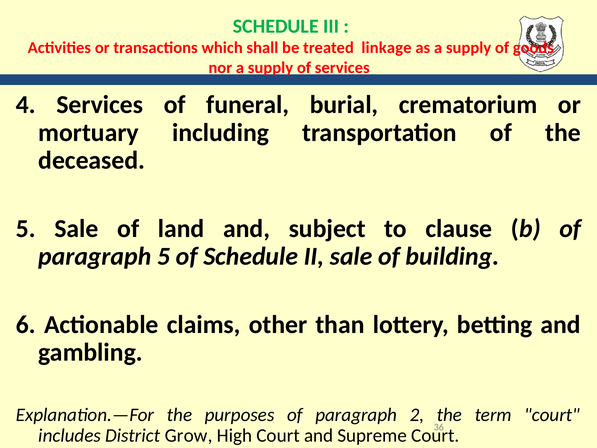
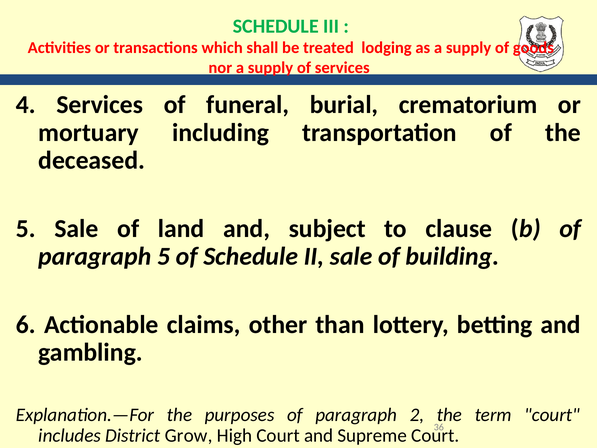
linkage: linkage -> lodging
